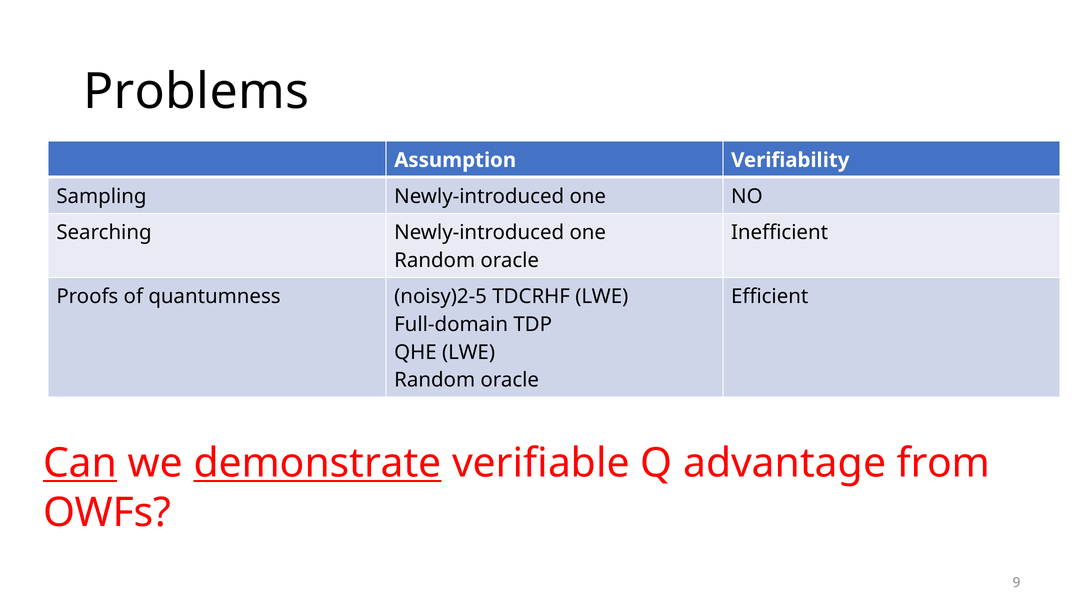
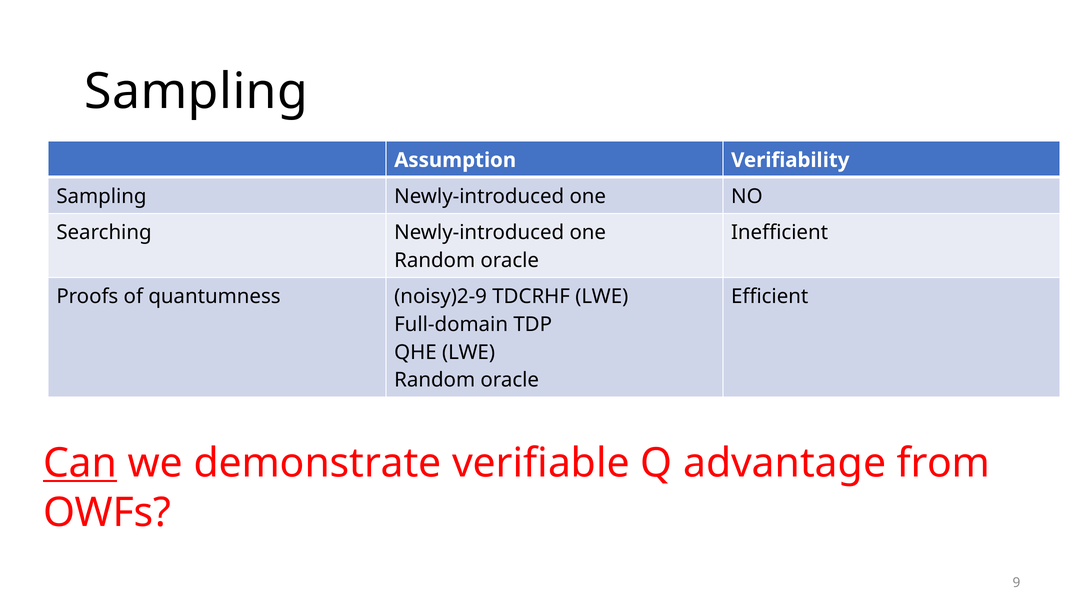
Problems at (196, 92): Problems -> Sampling
noisy)2-5: noisy)2-5 -> noisy)2-9
demonstrate underline: present -> none
